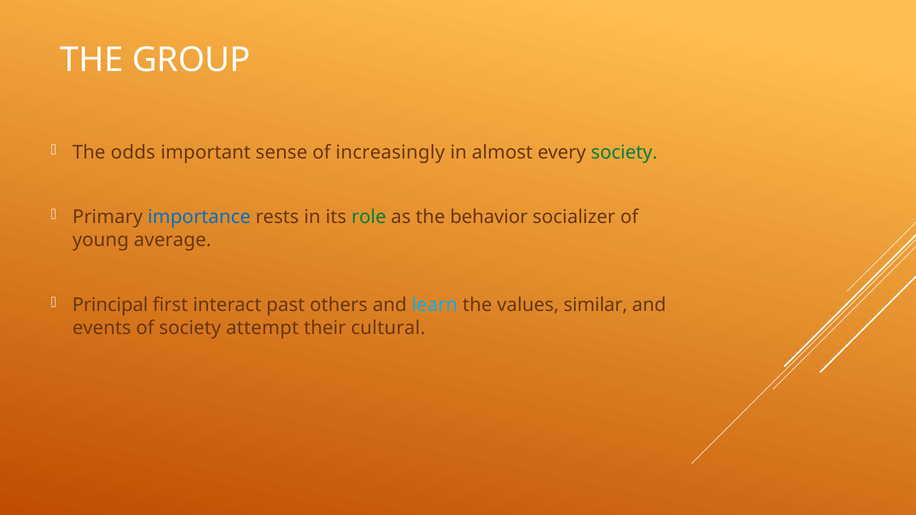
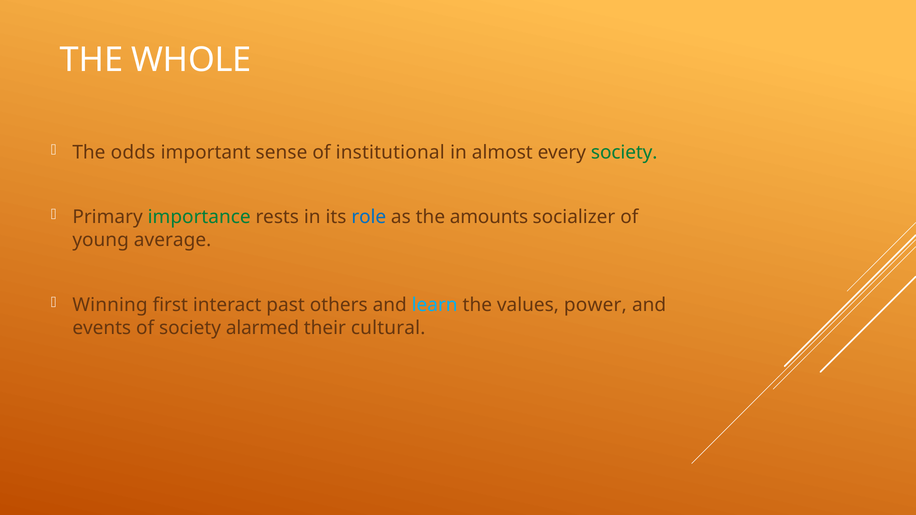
GROUP: GROUP -> WHOLE
increasingly: increasingly -> institutional
importance colour: blue -> green
role colour: green -> blue
behavior: behavior -> amounts
Principal: Principal -> Winning
similar: similar -> power
attempt: attempt -> alarmed
